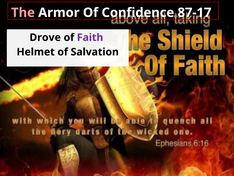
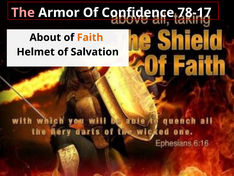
87-17: 87-17 -> 78-17
Drove: Drove -> About
Faith colour: purple -> orange
